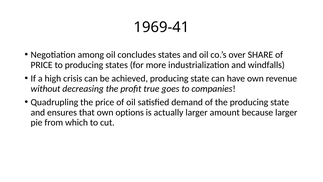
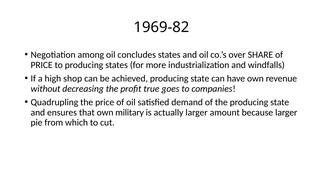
1969-41: 1969-41 -> 1969-82
crisis: crisis -> shop
options: options -> military
